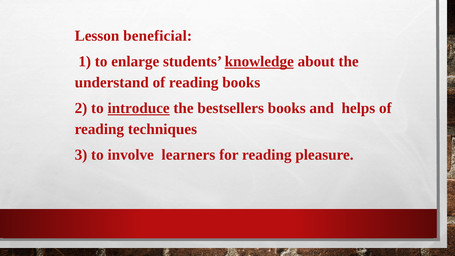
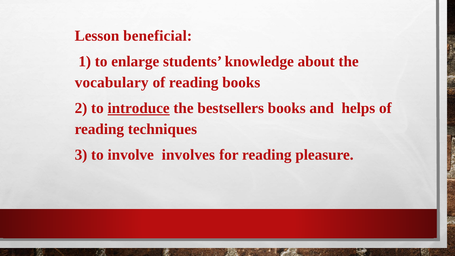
knowledge underline: present -> none
understand: understand -> vocabulary
learners: learners -> involves
